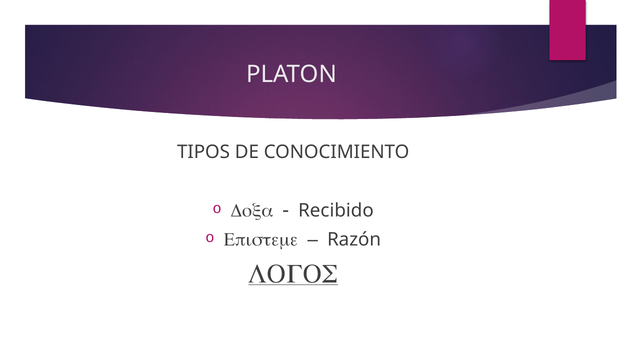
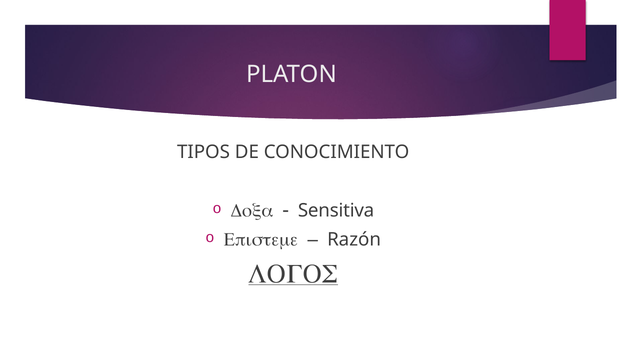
Recibido: Recibido -> Sensitiva
